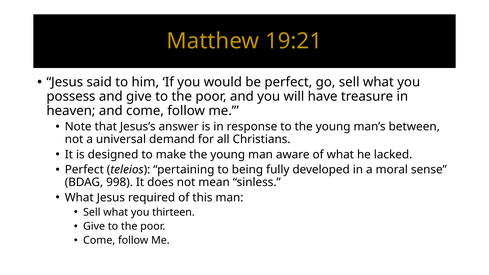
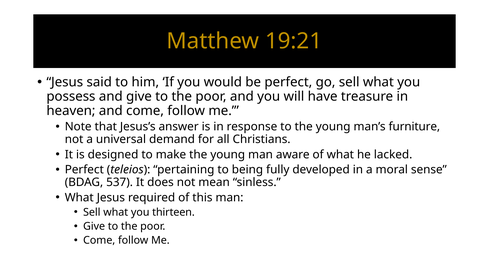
between: between -> furniture
998: 998 -> 537
